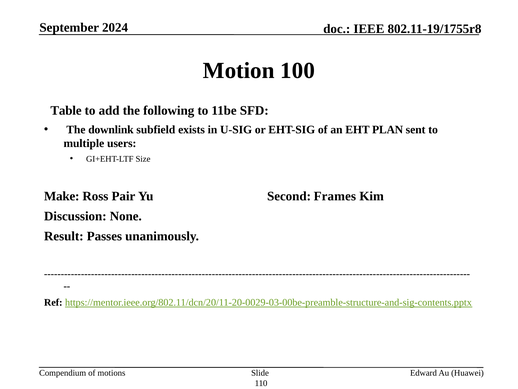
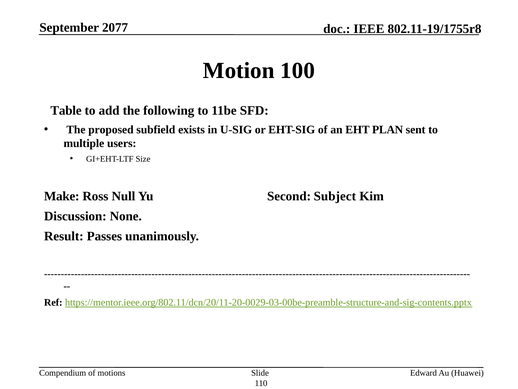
2024: 2024 -> 2077
downlink: downlink -> proposed
Pair: Pair -> Null
Frames: Frames -> Subject
